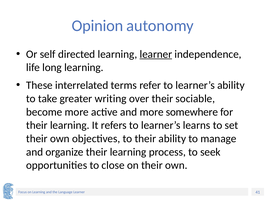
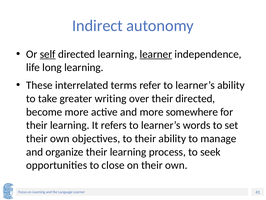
Opinion: Opinion -> Indirect
self underline: none -> present
their sociable: sociable -> directed
learns: learns -> words
